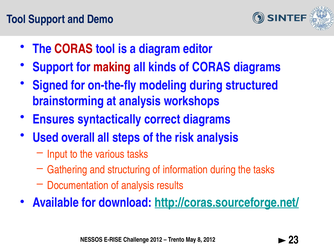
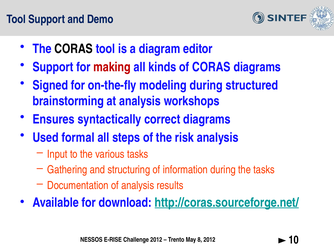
CORAS at (74, 49) colour: red -> black
overall: overall -> formal
23: 23 -> 10
